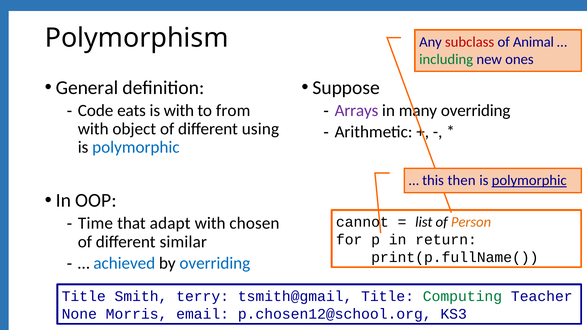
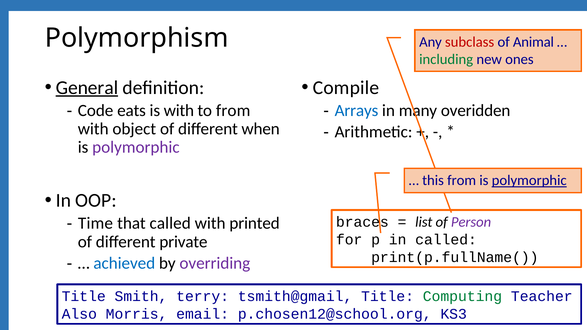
General underline: none -> present
Suppose: Suppose -> Compile
Arrays colour: purple -> blue
many overriding: overriding -> overidden
using: using -> when
polymorphic at (136, 147) colour: blue -> purple
this then: then -> from
cannot: cannot -> braces
Person colour: orange -> purple
that adapt: adapt -> called
chosen: chosen -> printed
in return: return -> called
similar: similar -> private
overriding at (215, 263) colour: blue -> purple
None: None -> Also
